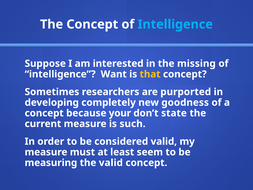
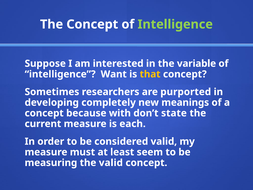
Intelligence at (175, 24) colour: light blue -> light green
missing: missing -> variable
goodness: goodness -> meanings
your: your -> with
such: such -> each
